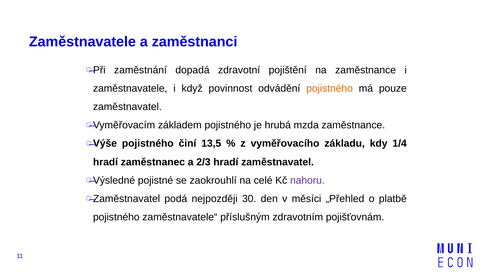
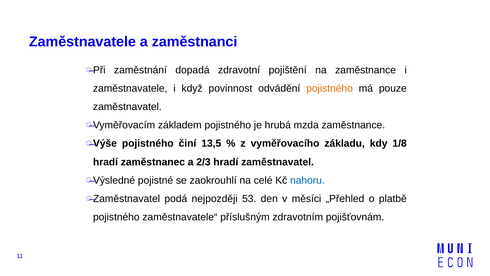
1/4: 1/4 -> 1/8
nahoru colour: purple -> blue
30: 30 -> 53
